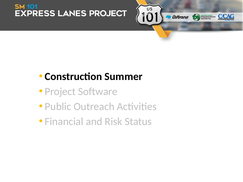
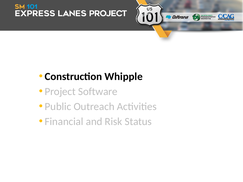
Summer: Summer -> Whipple
